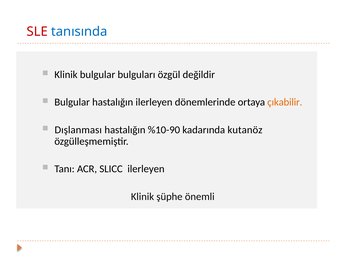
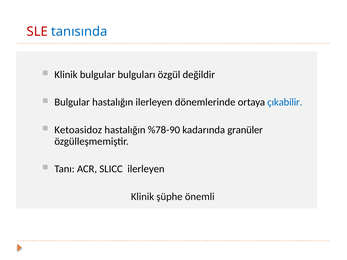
çıkabilir colour: orange -> blue
Dışlanması: Dışlanması -> Ketoasidoz
%10-90: %10-90 -> %78-90
kutanöz: kutanöz -> granüler
